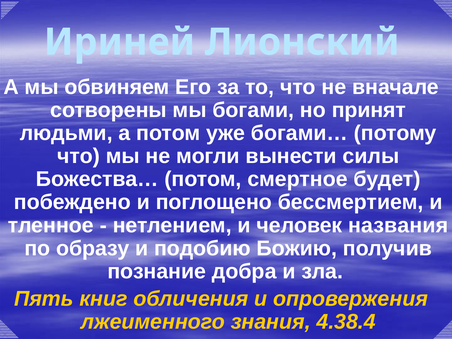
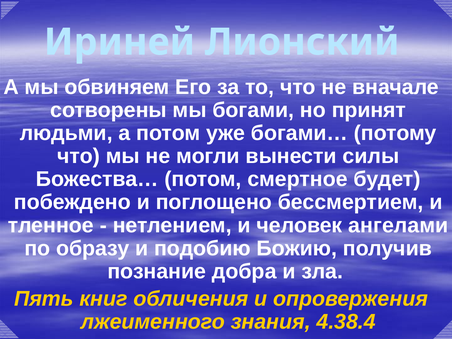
названия: названия -> ангелами
